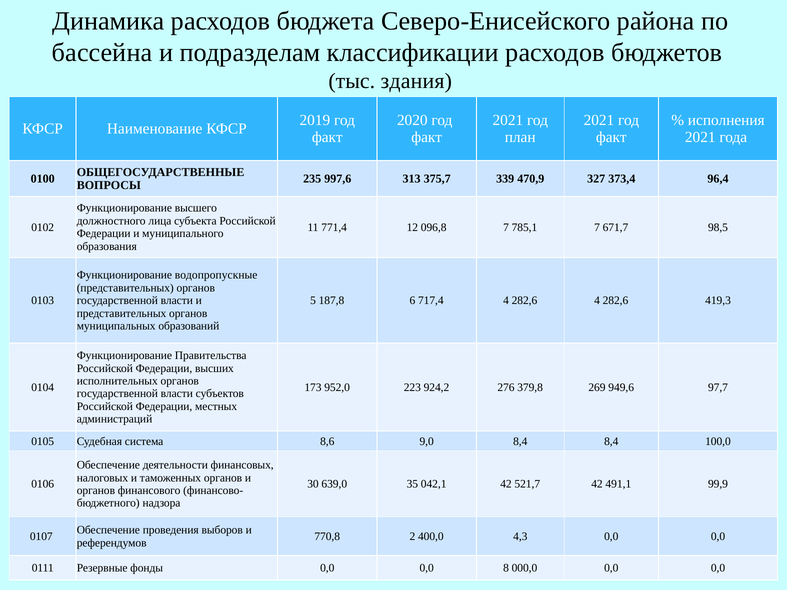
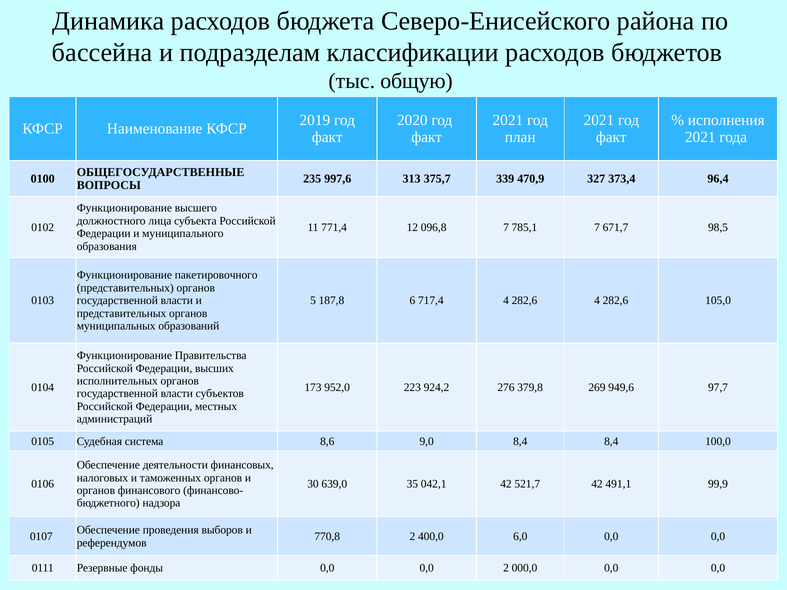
здания: здания -> общую
водопропускные: водопропускные -> пакетировочного
419,3: 419,3 -> 105,0
4,3: 4,3 -> 6,0
0,0 8: 8 -> 2
